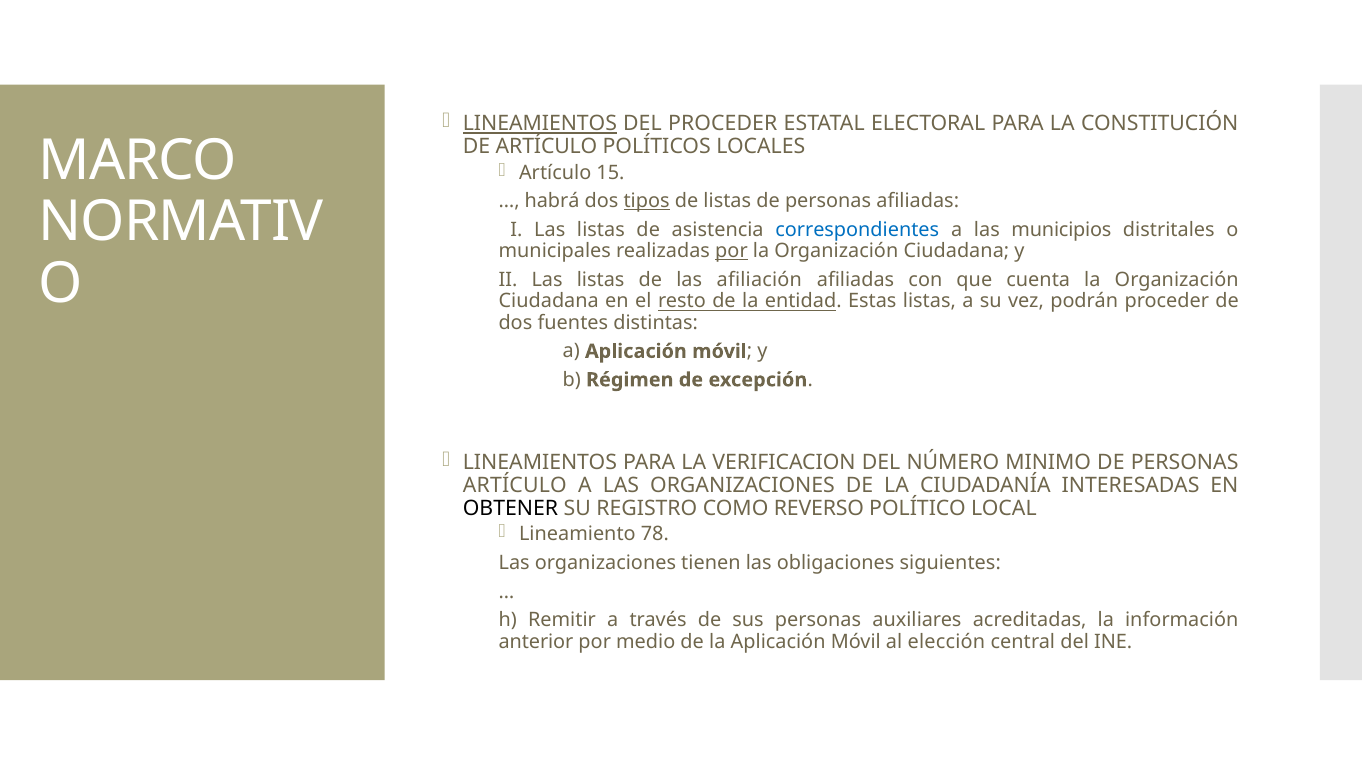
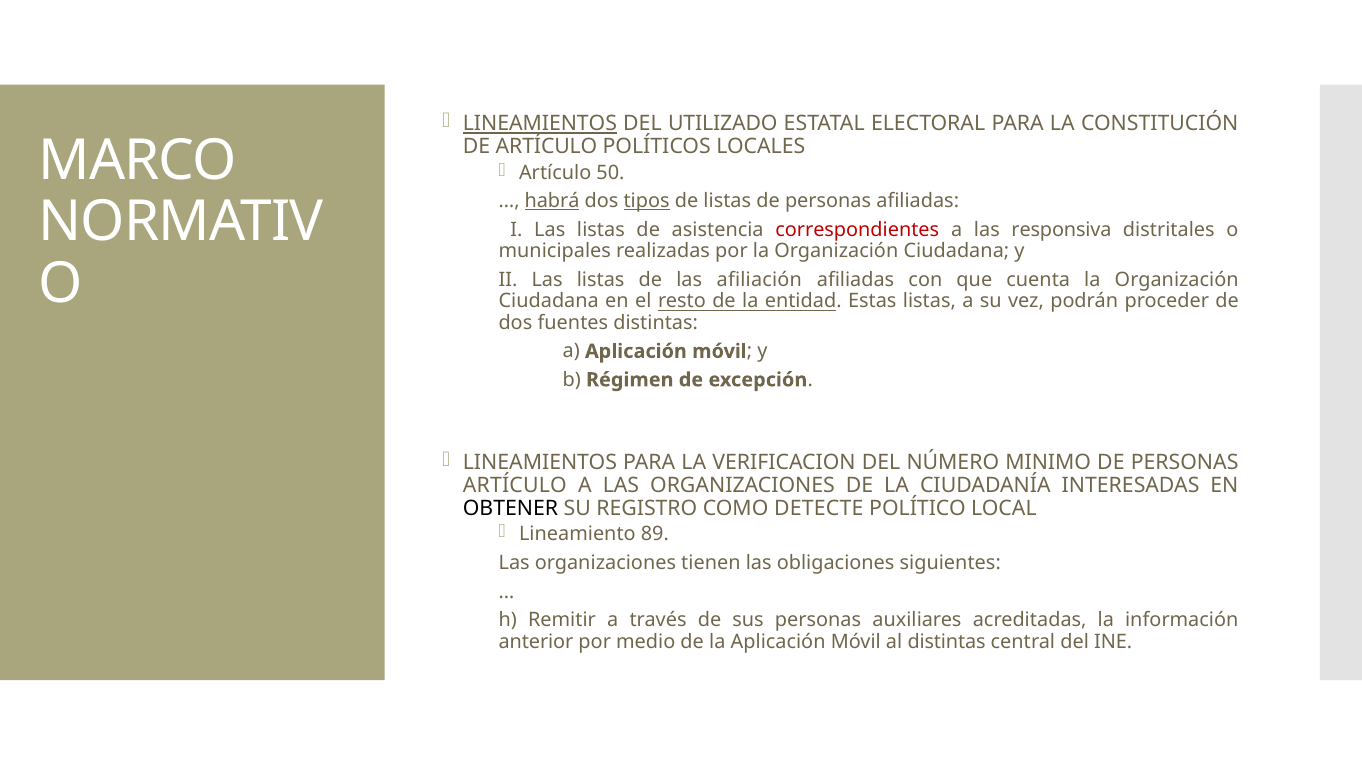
DEL PROCEDER: PROCEDER -> UTILIZADO
15: 15 -> 50
habrá underline: none -> present
correspondientes colour: blue -> red
municipios: municipios -> responsiva
por at (731, 251) underline: present -> none
REVERSO: REVERSO -> DETECTE
78: 78 -> 89
al elección: elección -> distintas
